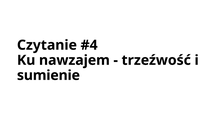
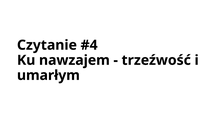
sumienie: sumienie -> umarłym
